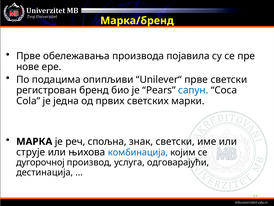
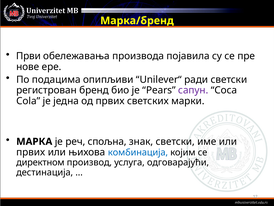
Прве at (28, 56): Прве -> Први
Unilever“ прве: прве -> ради
сапун colour: blue -> purple
струје at (31, 152): струје -> првих
дугорочној: дугорочној -> директном
